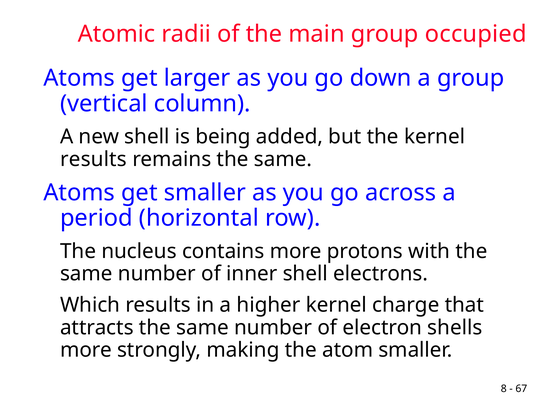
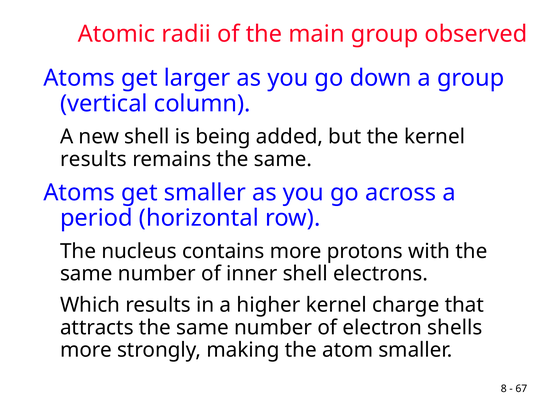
occupied: occupied -> observed
